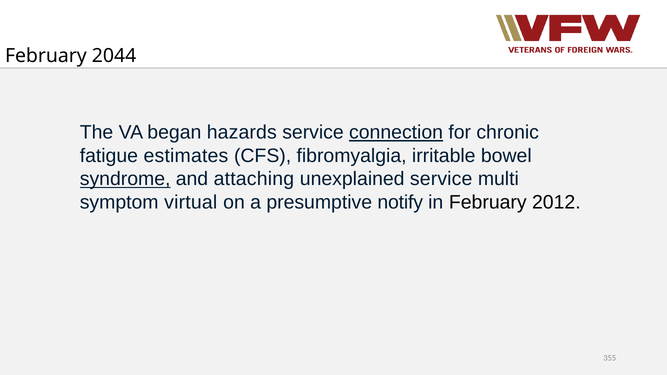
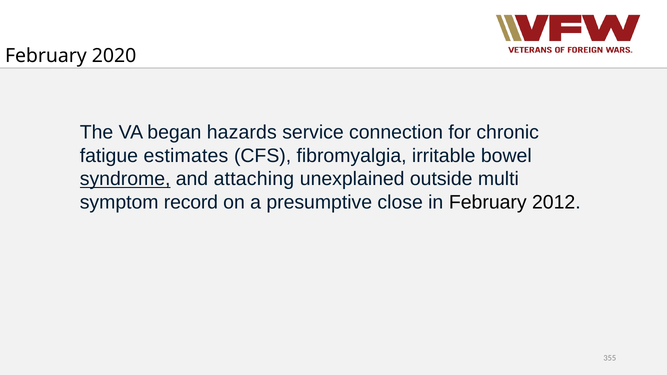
2044: 2044 -> 2020
connection underline: present -> none
unexplained service: service -> outside
virtual: virtual -> record
notify: notify -> close
